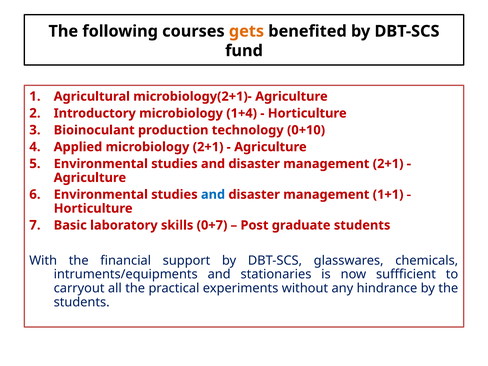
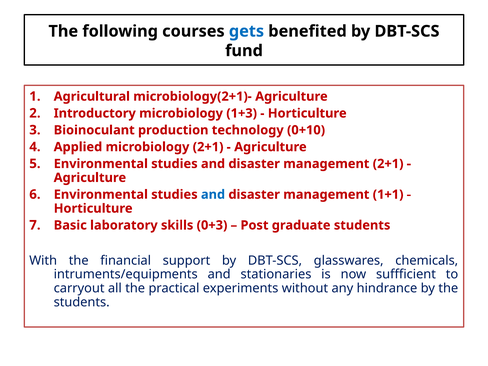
gets colour: orange -> blue
1+4: 1+4 -> 1+3
0+7: 0+7 -> 0+3
